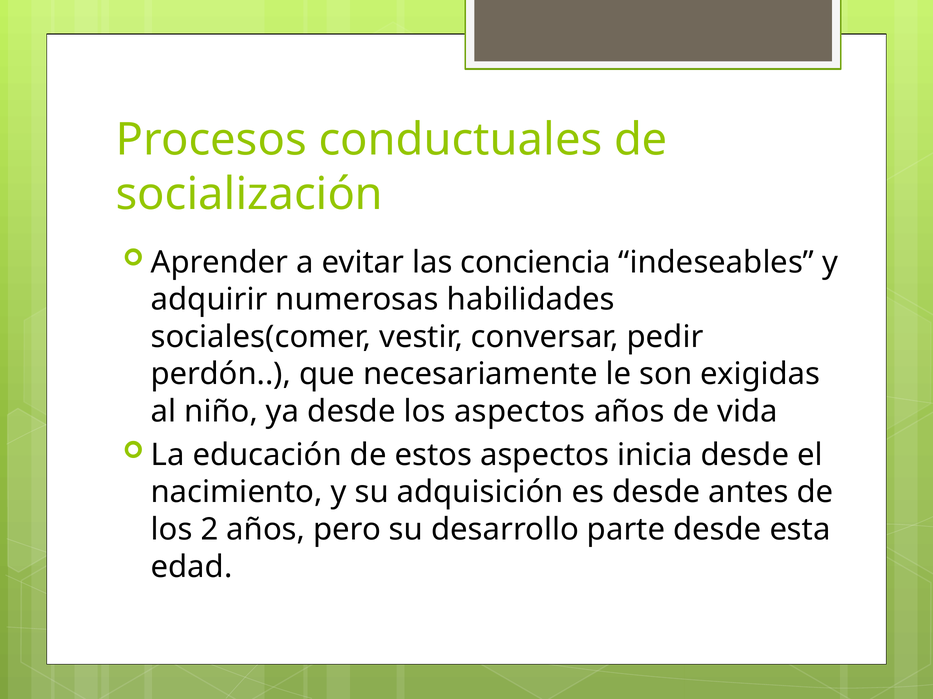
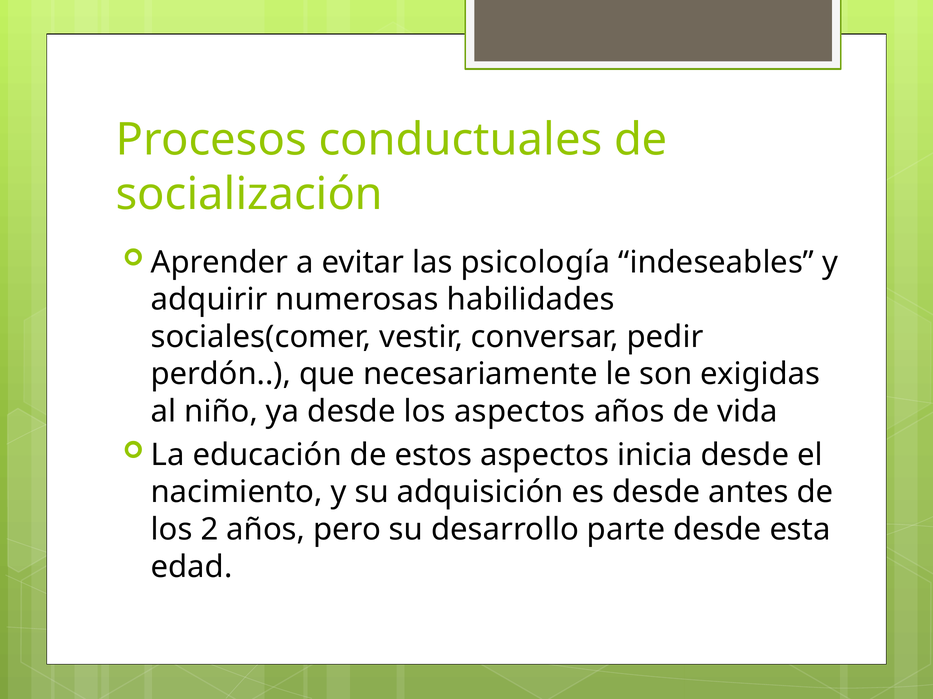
conciencia: conciencia -> psicología
